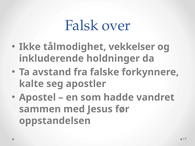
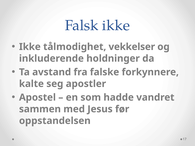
Falsk over: over -> ikke
